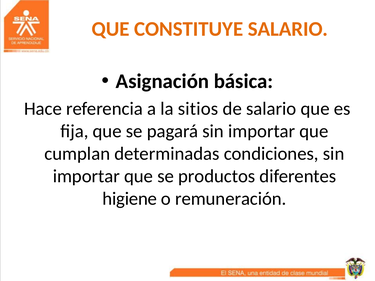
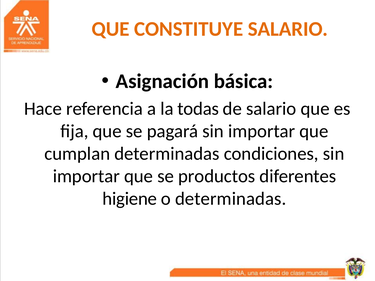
sitios: sitios -> todas
o remuneración: remuneración -> determinadas
